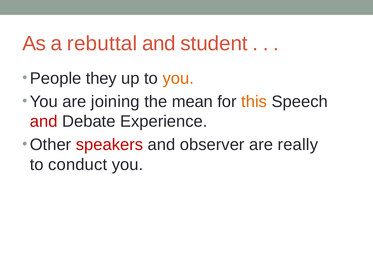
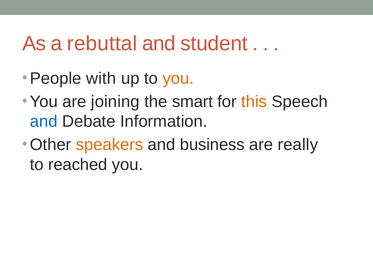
they: they -> with
mean: mean -> smart
and at (44, 121) colour: red -> blue
Experience: Experience -> Information
speakers colour: red -> orange
observer: observer -> business
conduct: conduct -> reached
